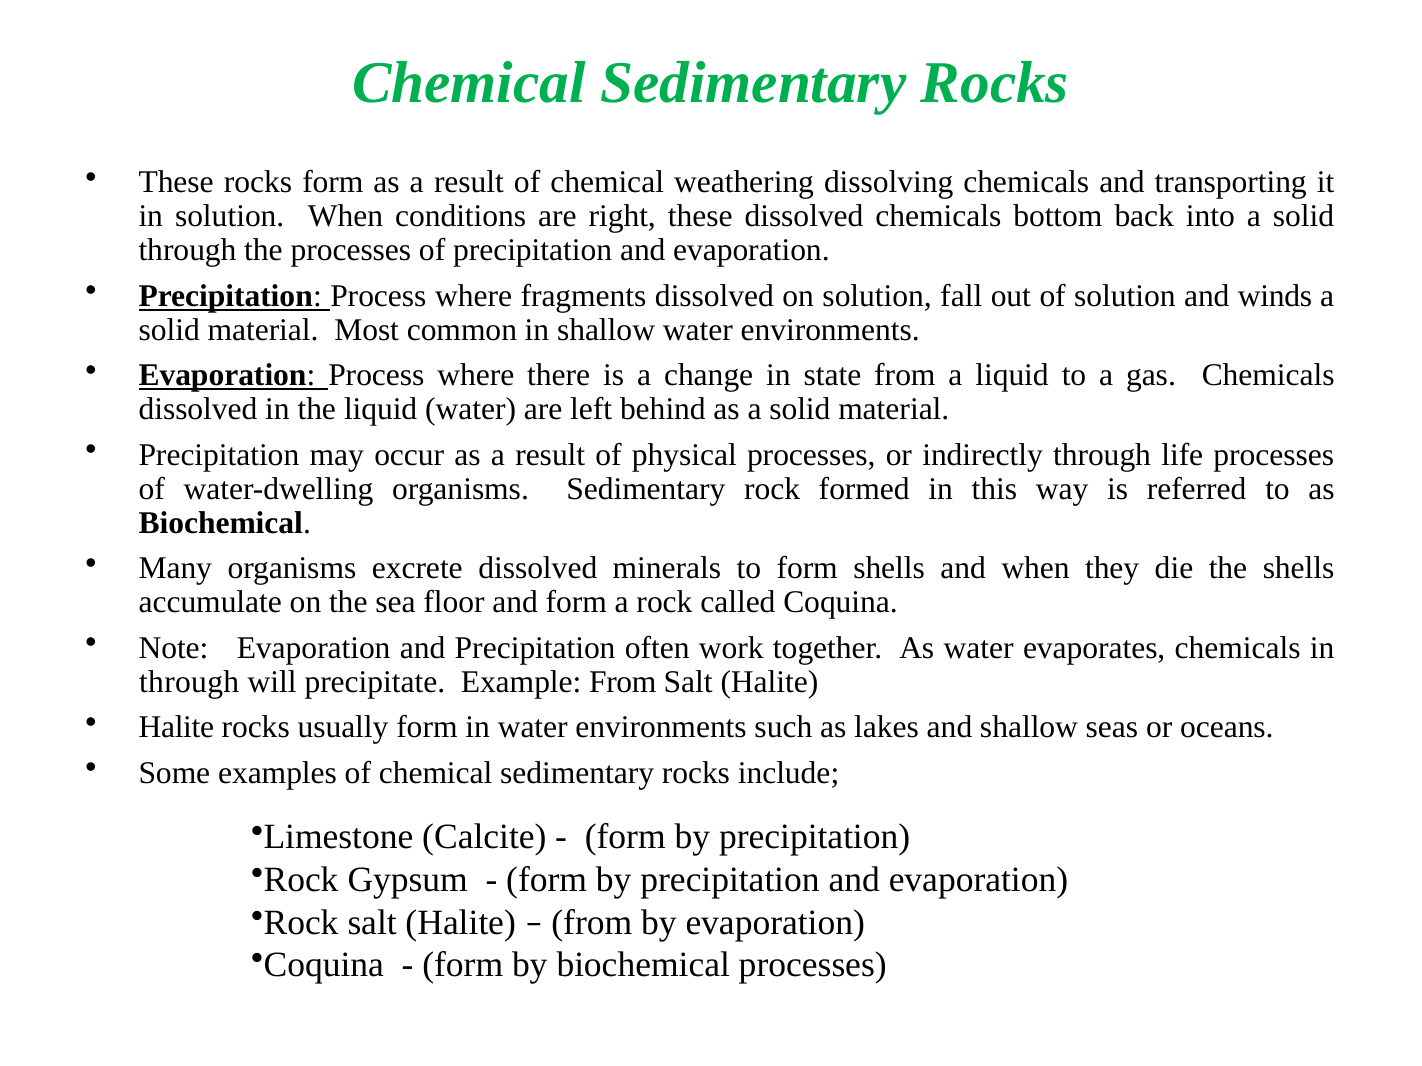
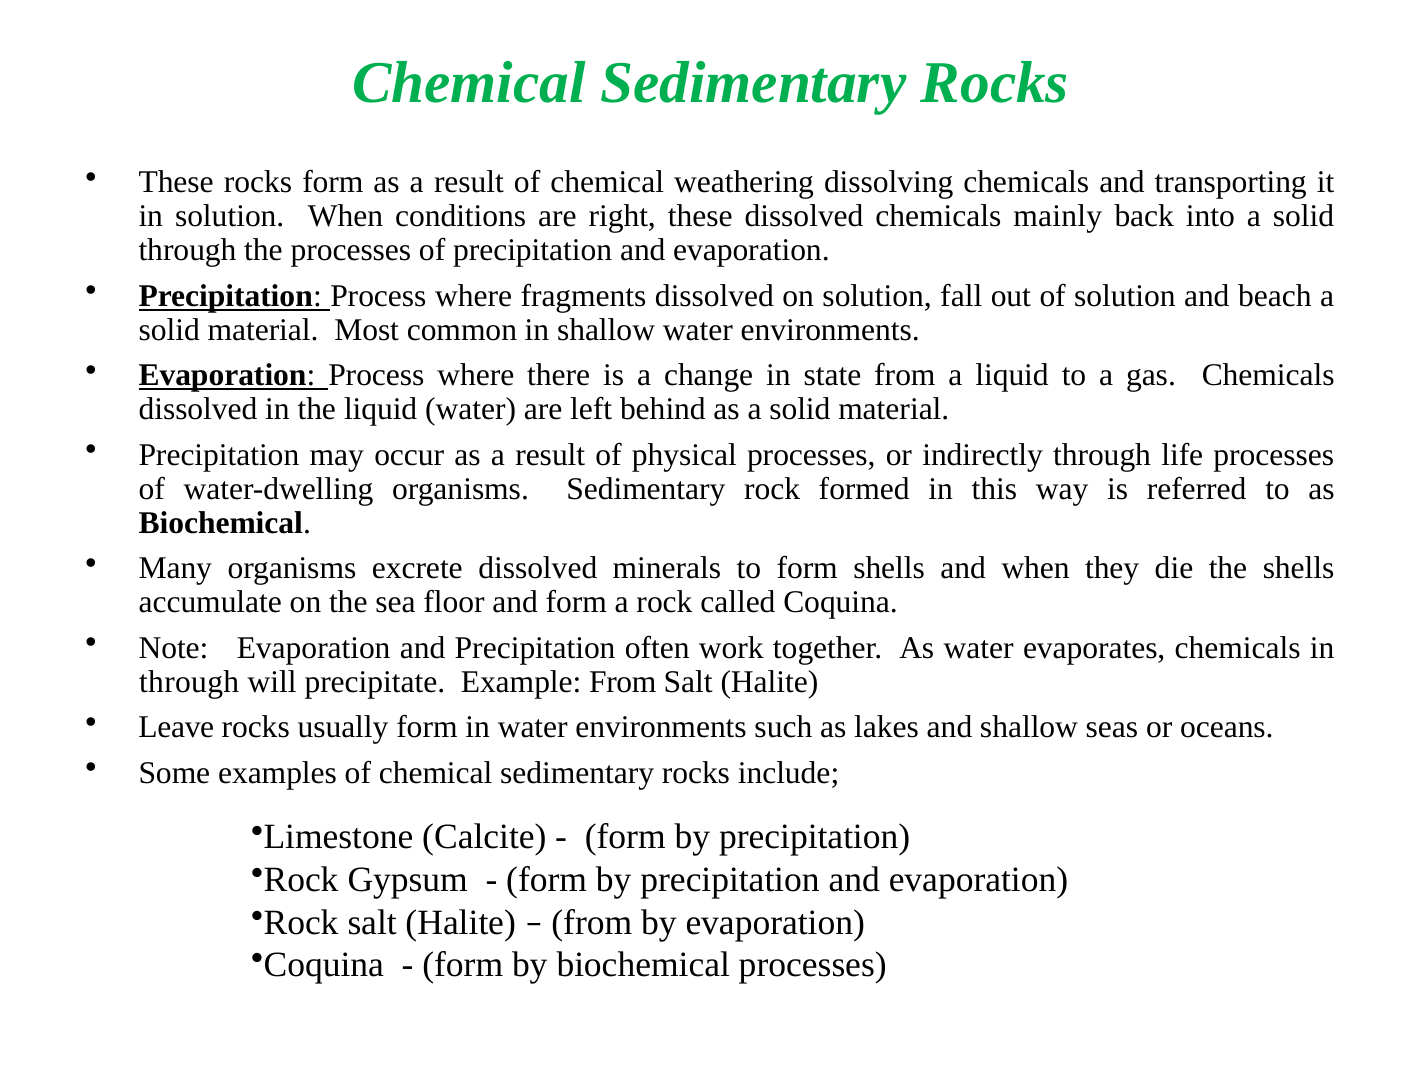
bottom: bottom -> mainly
winds: winds -> beach
Halite at (176, 728): Halite -> Leave
